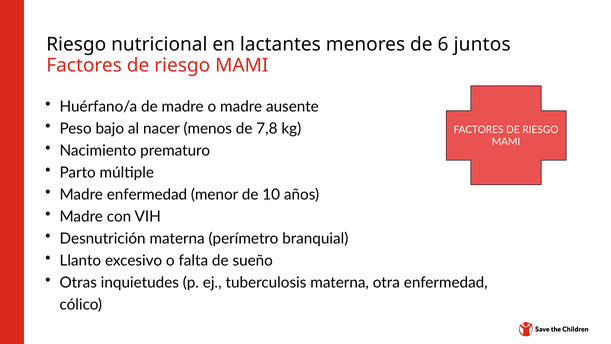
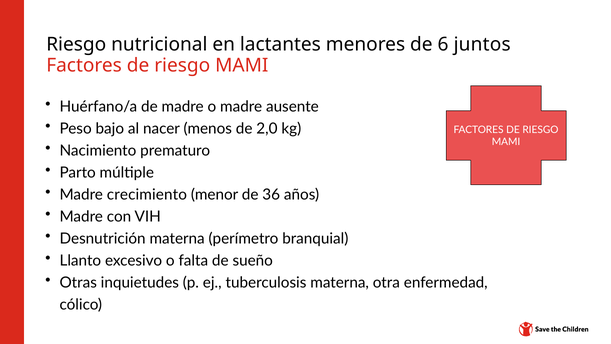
7,8: 7,8 -> 2,0
Madre enfermedad: enfermedad -> crecimiento
10: 10 -> 36
